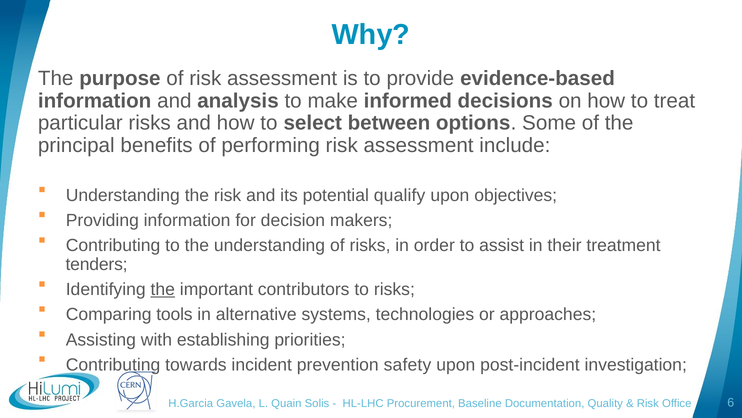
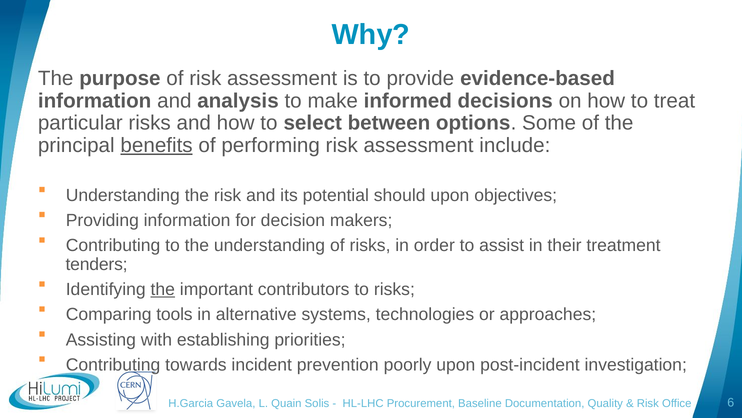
benefits underline: none -> present
qualify: qualify -> should
safety: safety -> poorly
